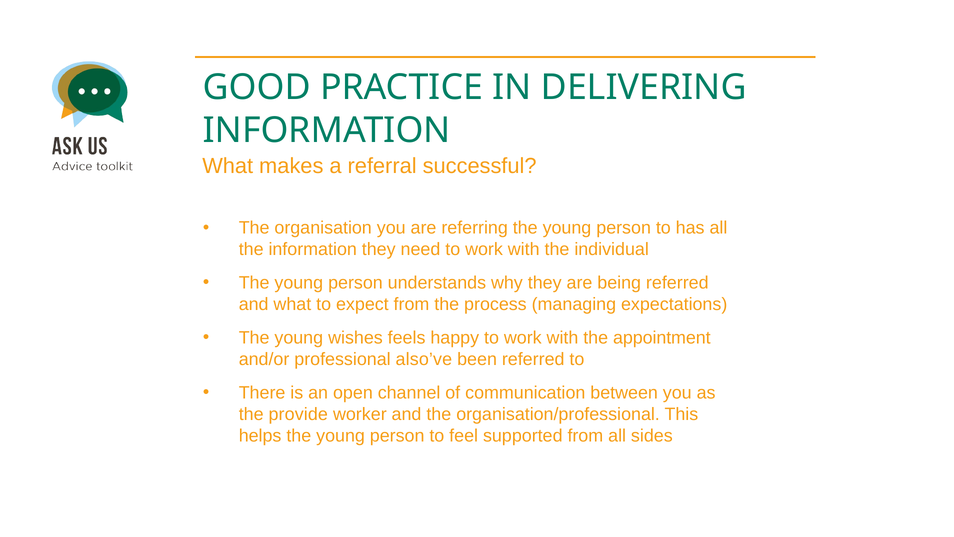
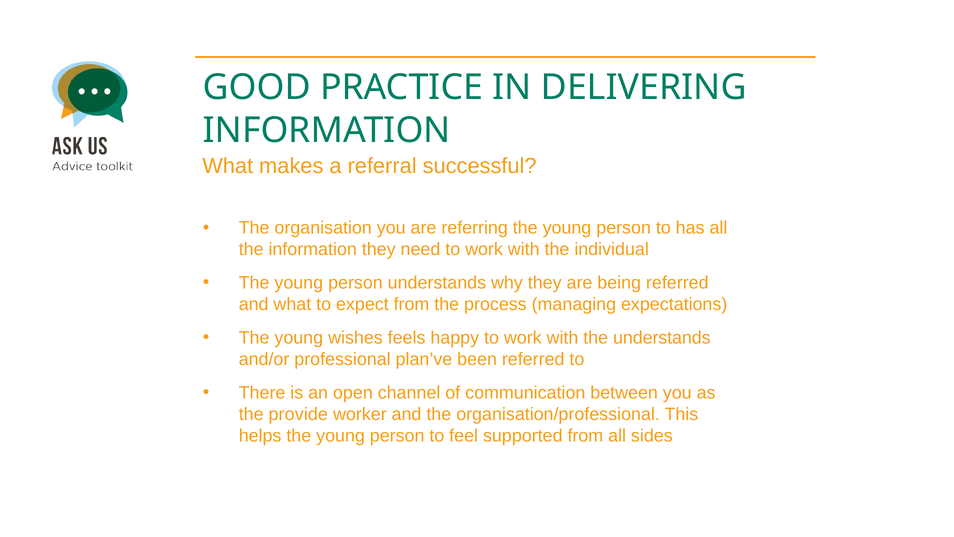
the appointment: appointment -> understands
also’ve: also’ve -> plan’ve
